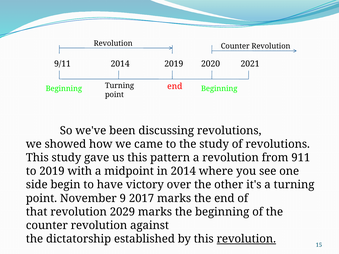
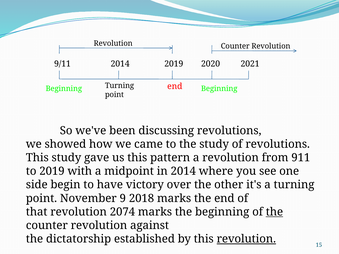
2017: 2017 -> 2018
2029: 2029 -> 2074
the at (274, 212) underline: none -> present
